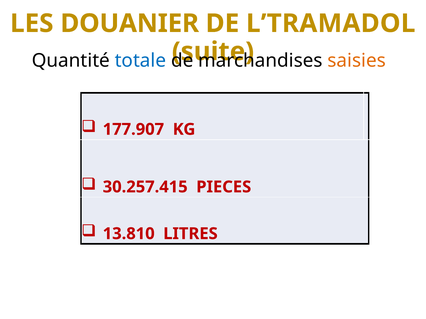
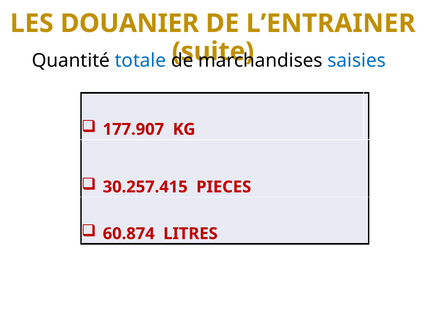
L’TRAMADOL: L’TRAMADOL -> L’ENTRAINER
saisies colour: orange -> blue
13.810: 13.810 -> 60.874
